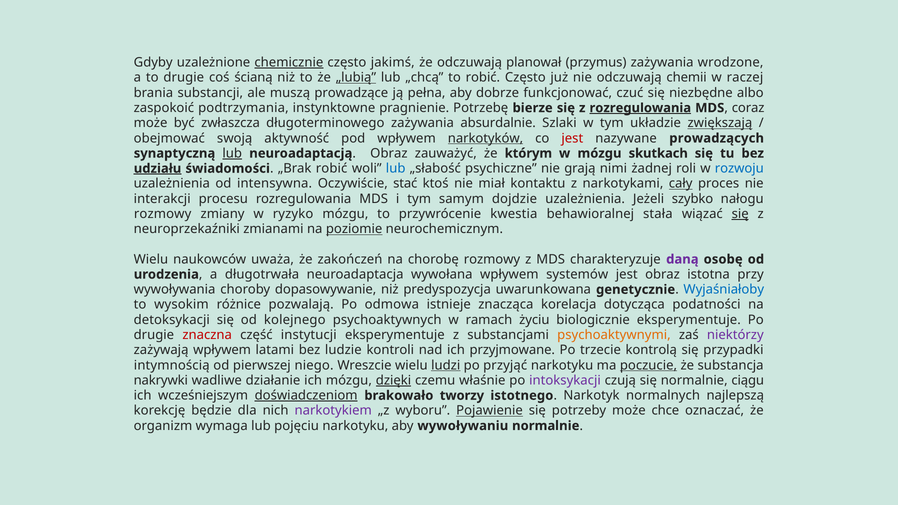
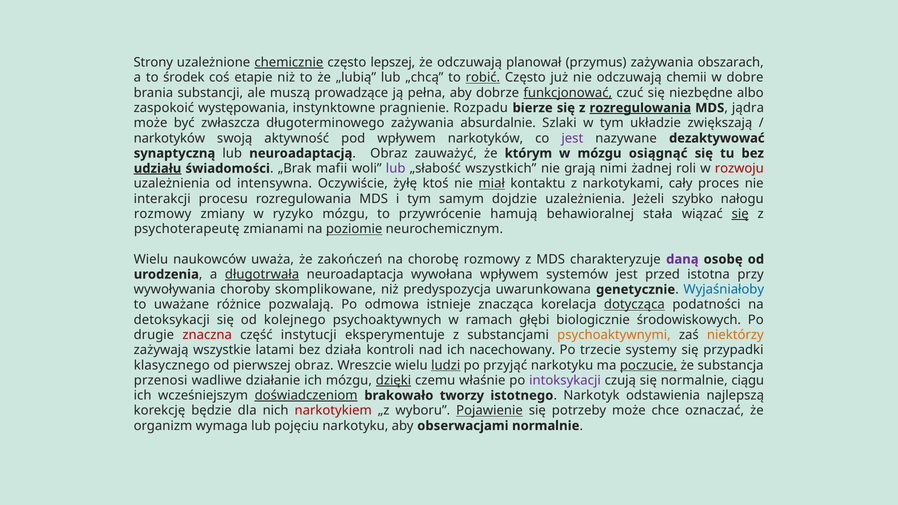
Gdyby: Gdyby -> Strony
jakimś: jakimś -> lepszej
wrodzone: wrodzone -> obszarach
to drugie: drugie -> środek
ścianą: ścianą -> etapie
„lubią underline: present -> none
robić at (483, 78) underline: none -> present
raczej: raczej -> dobre
funkcjonować underline: none -> present
podtrzymania: podtrzymania -> występowania
Potrzebę: Potrzebę -> Rozpadu
coraz: coraz -> jądra
zwiększają underline: present -> none
obejmować at (169, 138): obejmować -> narkotyków
narkotyków at (486, 138) underline: present -> none
jest at (572, 138) colour: red -> purple
prowadzących: prowadzących -> dezaktywować
lub at (232, 153) underline: present -> none
skutkach: skutkach -> osiągnąć
„Brak robić: robić -> mafii
lub at (396, 169) colour: blue -> purple
psychiczne: psychiczne -> wszystkich
rozwoju colour: blue -> red
stać: stać -> żyłę
miał underline: none -> present
cały underline: present -> none
kwestia: kwestia -> hamują
neuroprzekaźniki: neuroprzekaźniki -> psychoterapeutę
długotrwała underline: none -> present
jest obraz: obraz -> przed
dopasowywanie: dopasowywanie -> skomplikowane
wysokim: wysokim -> uważane
dotycząca underline: none -> present
życiu: życiu -> głębi
biologicznie eksperymentuje: eksperymentuje -> środowiskowych
niektórzy colour: purple -> orange
zażywają wpływem: wpływem -> wszystkie
ludzie: ludzie -> działa
przyjmowane: przyjmowane -> nacechowany
kontrolą: kontrolą -> systemy
intymnością: intymnością -> klasycznego
pierwszej niego: niego -> obraz
nakrywki: nakrywki -> przenosi
normalnych: normalnych -> odstawienia
narkotykiem colour: purple -> red
wywoływaniu: wywoływaniu -> obserwacjami
